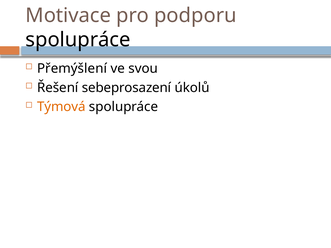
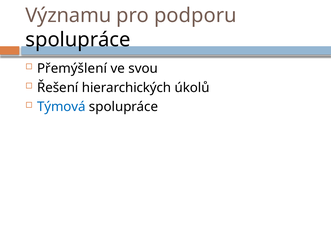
Motivace: Motivace -> Významu
sebeprosazení: sebeprosazení -> hierarchických
Týmová colour: orange -> blue
